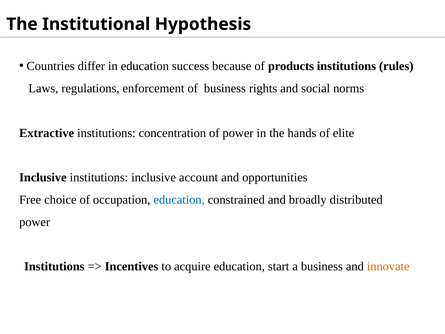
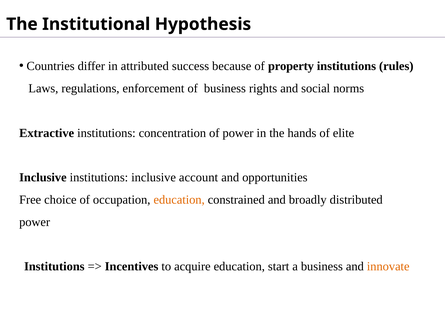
in education: education -> attributed
products: products -> property
education at (179, 200) colour: blue -> orange
